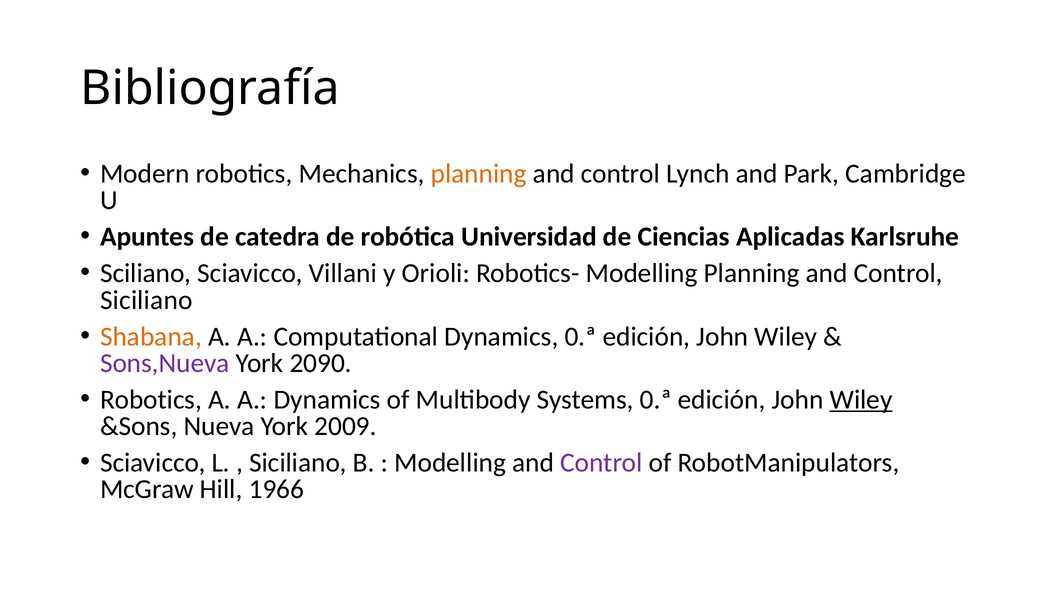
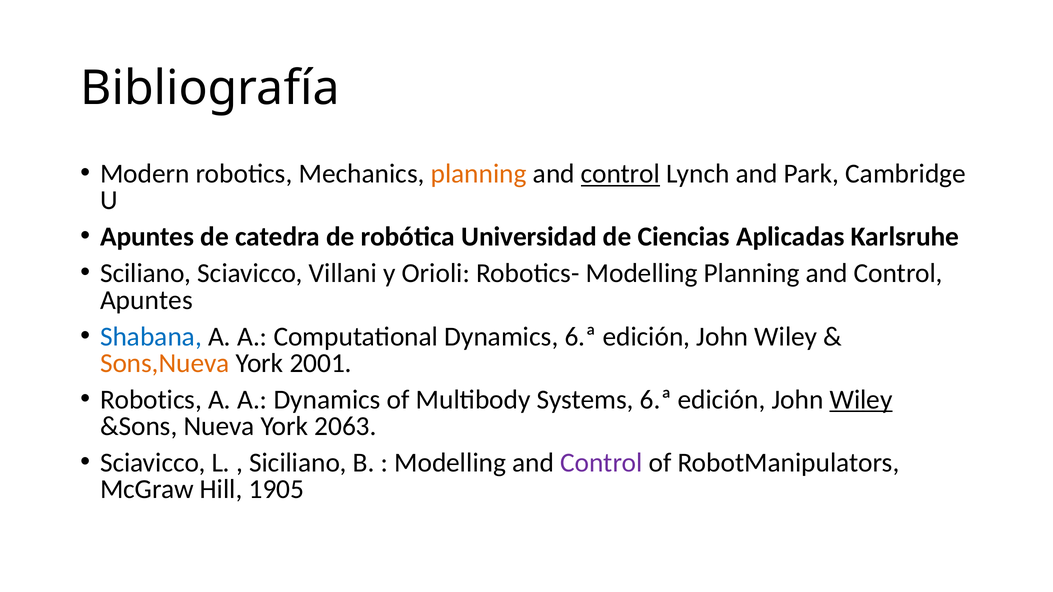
control at (620, 174) underline: none -> present
Siciliano at (146, 300): Siciliano -> Apuntes
Shabana colour: orange -> blue
Dynamics 0.ª: 0.ª -> 6.ª
Sons,Nueva colour: purple -> orange
2090: 2090 -> 2001
Systems 0.ª: 0.ª -> 6.ª
2009: 2009 -> 2063
1966: 1966 -> 1905
